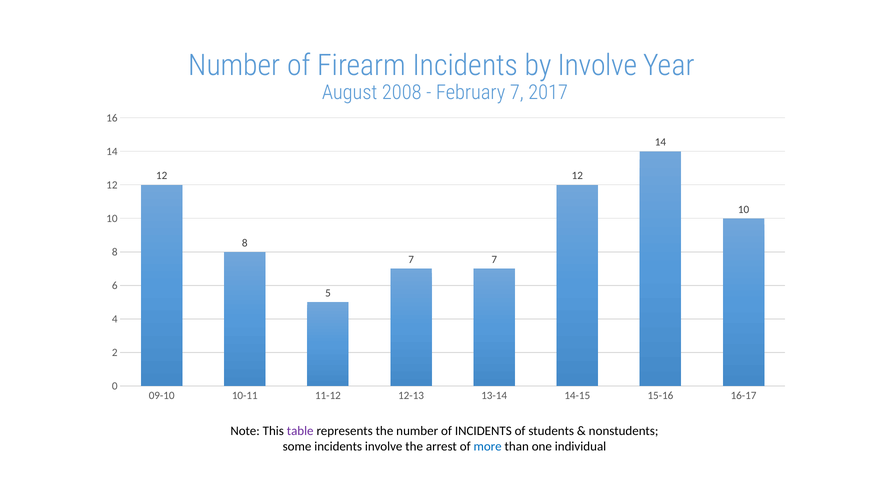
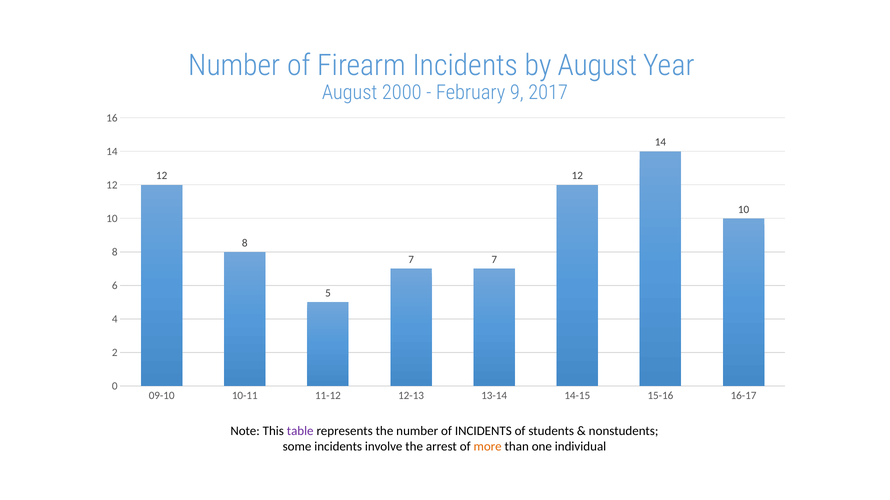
by Involve: Involve -> August
2008: 2008 -> 2000
February 7: 7 -> 9
more colour: blue -> orange
